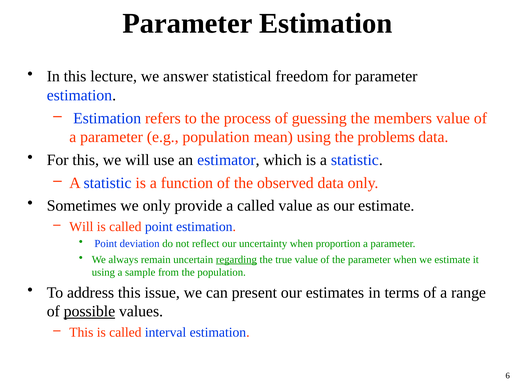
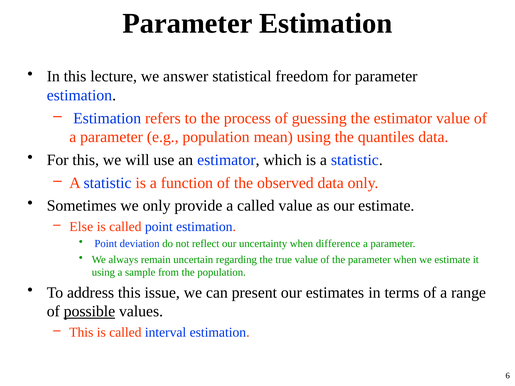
the members: members -> estimator
problems: problems -> quantiles
Will at (81, 227): Will -> Else
proportion: proportion -> difference
regarding underline: present -> none
